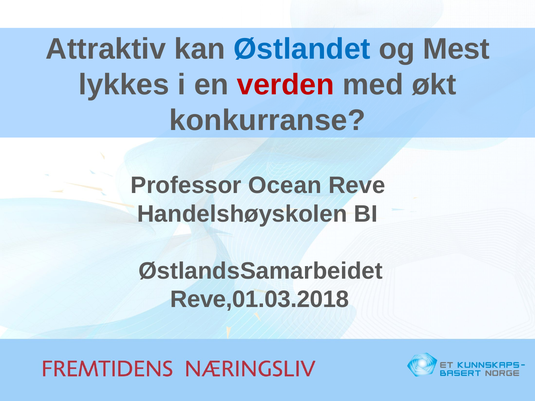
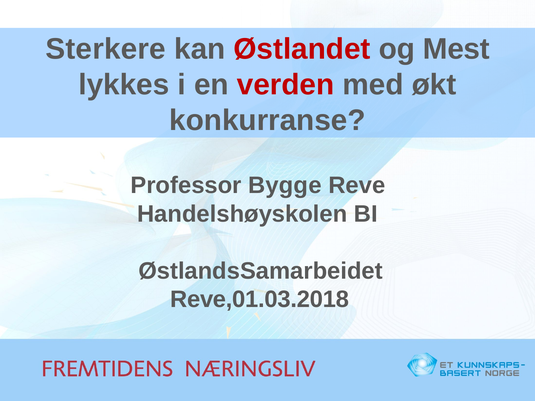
Attraktiv: Attraktiv -> Sterkere
Østlandet colour: blue -> red
Ocean: Ocean -> Bygge
